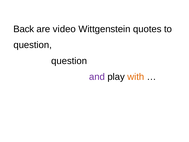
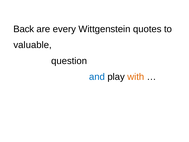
video: video -> every
question at (33, 45): question -> valuable
and colour: purple -> blue
